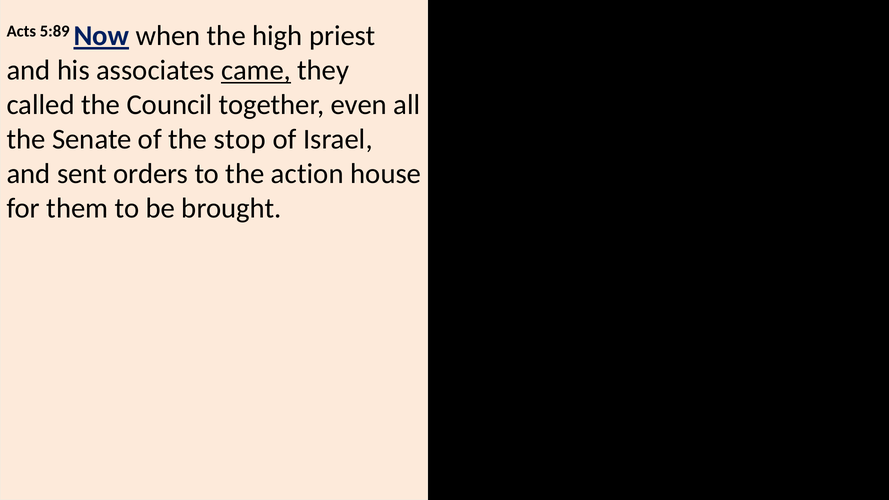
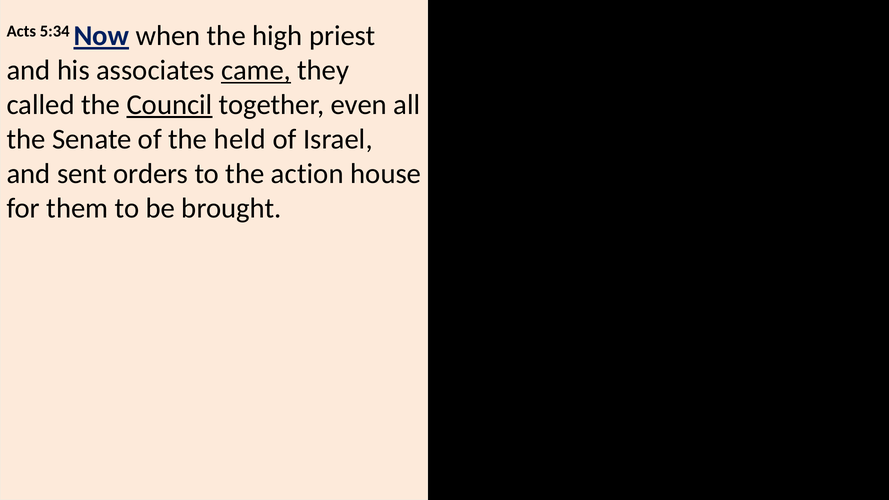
5:89: 5:89 -> 5:34
Council underline: none -> present
stop: stop -> held
